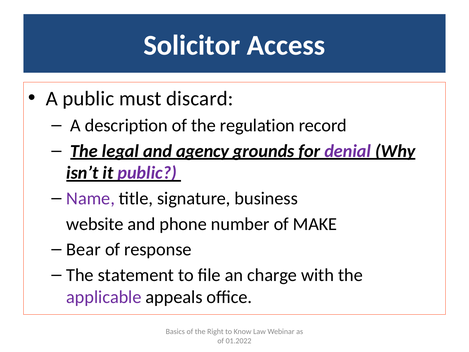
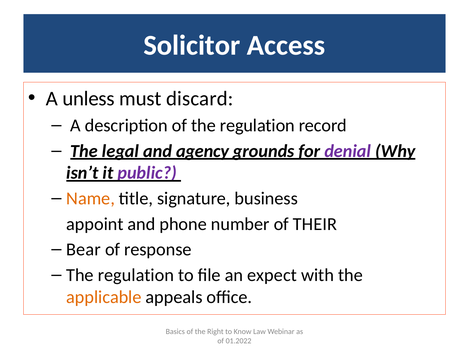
A public: public -> unless
Name colour: purple -> orange
website: website -> appoint
MAKE: MAKE -> THEIR
statement at (136, 275): statement -> regulation
charge: charge -> expect
applicable colour: purple -> orange
